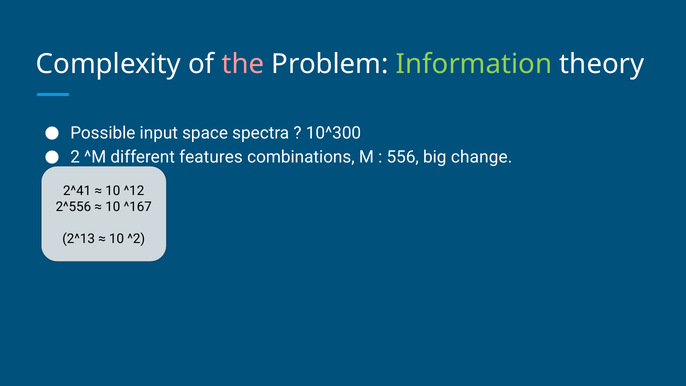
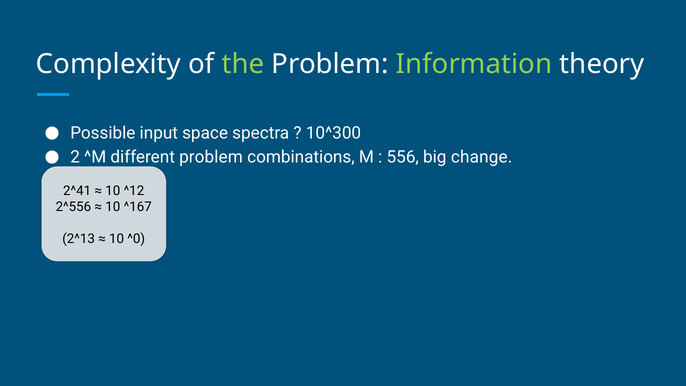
the colour: pink -> light green
different features: features -> problem
^2: ^2 -> ^0
